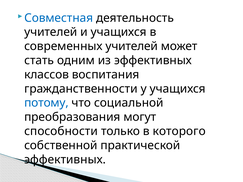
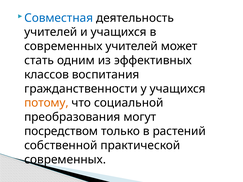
потому colour: blue -> orange
способности: способности -> посредством
которого: которого -> растений
эффективных at (65, 160): эффективных -> современных
